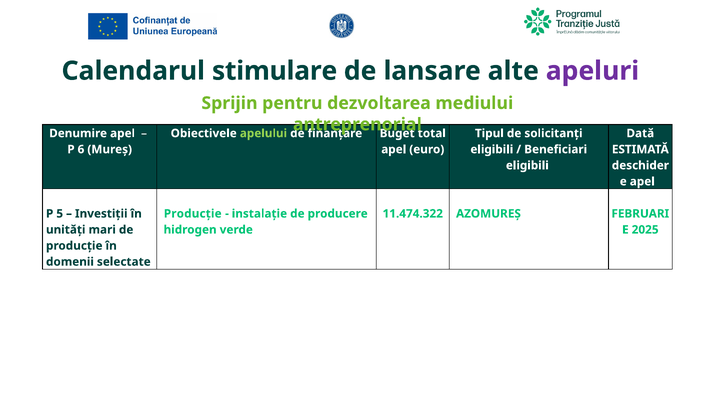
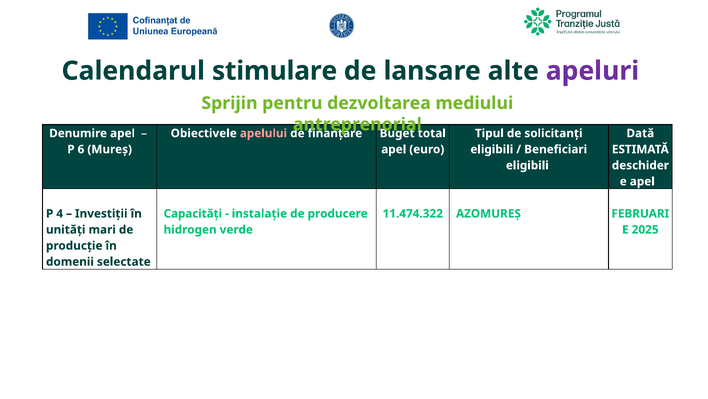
apelului colour: light green -> pink
5: 5 -> 4
Producție at (193, 213): Producție -> Capacități
